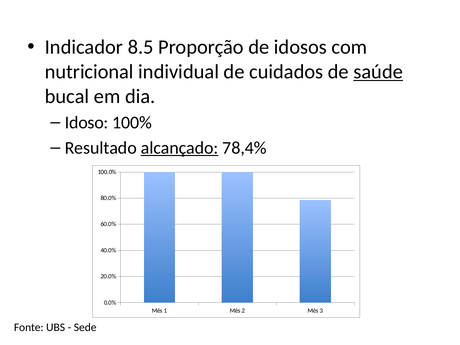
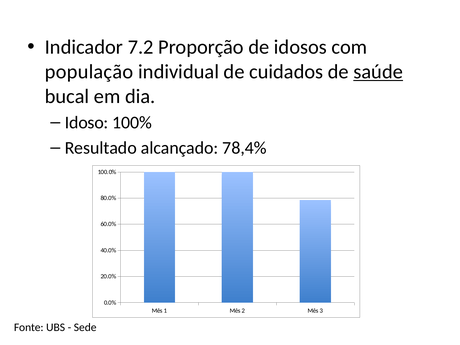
8.5: 8.5 -> 7.2
nutricional: nutricional -> população
alcançado underline: present -> none
